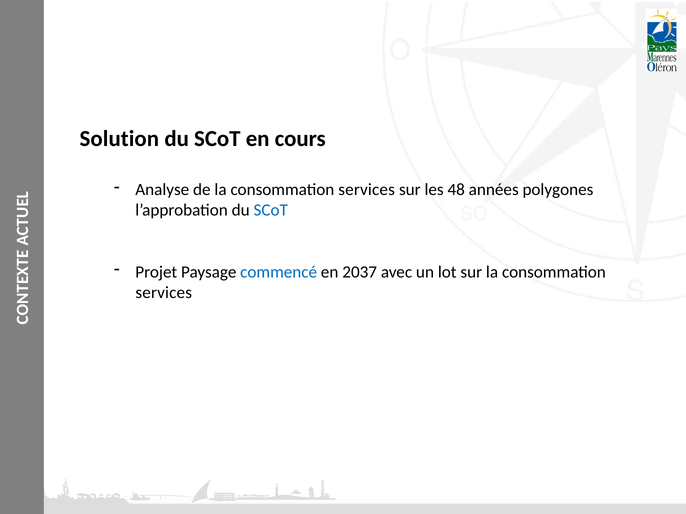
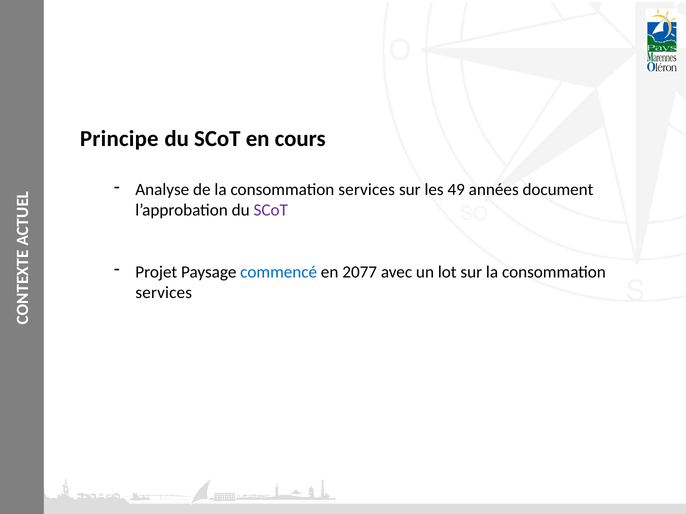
Solution: Solution -> Principe
48: 48 -> 49
polygones: polygones -> document
SCoT at (271, 210) colour: blue -> purple
2037: 2037 -> 2077
